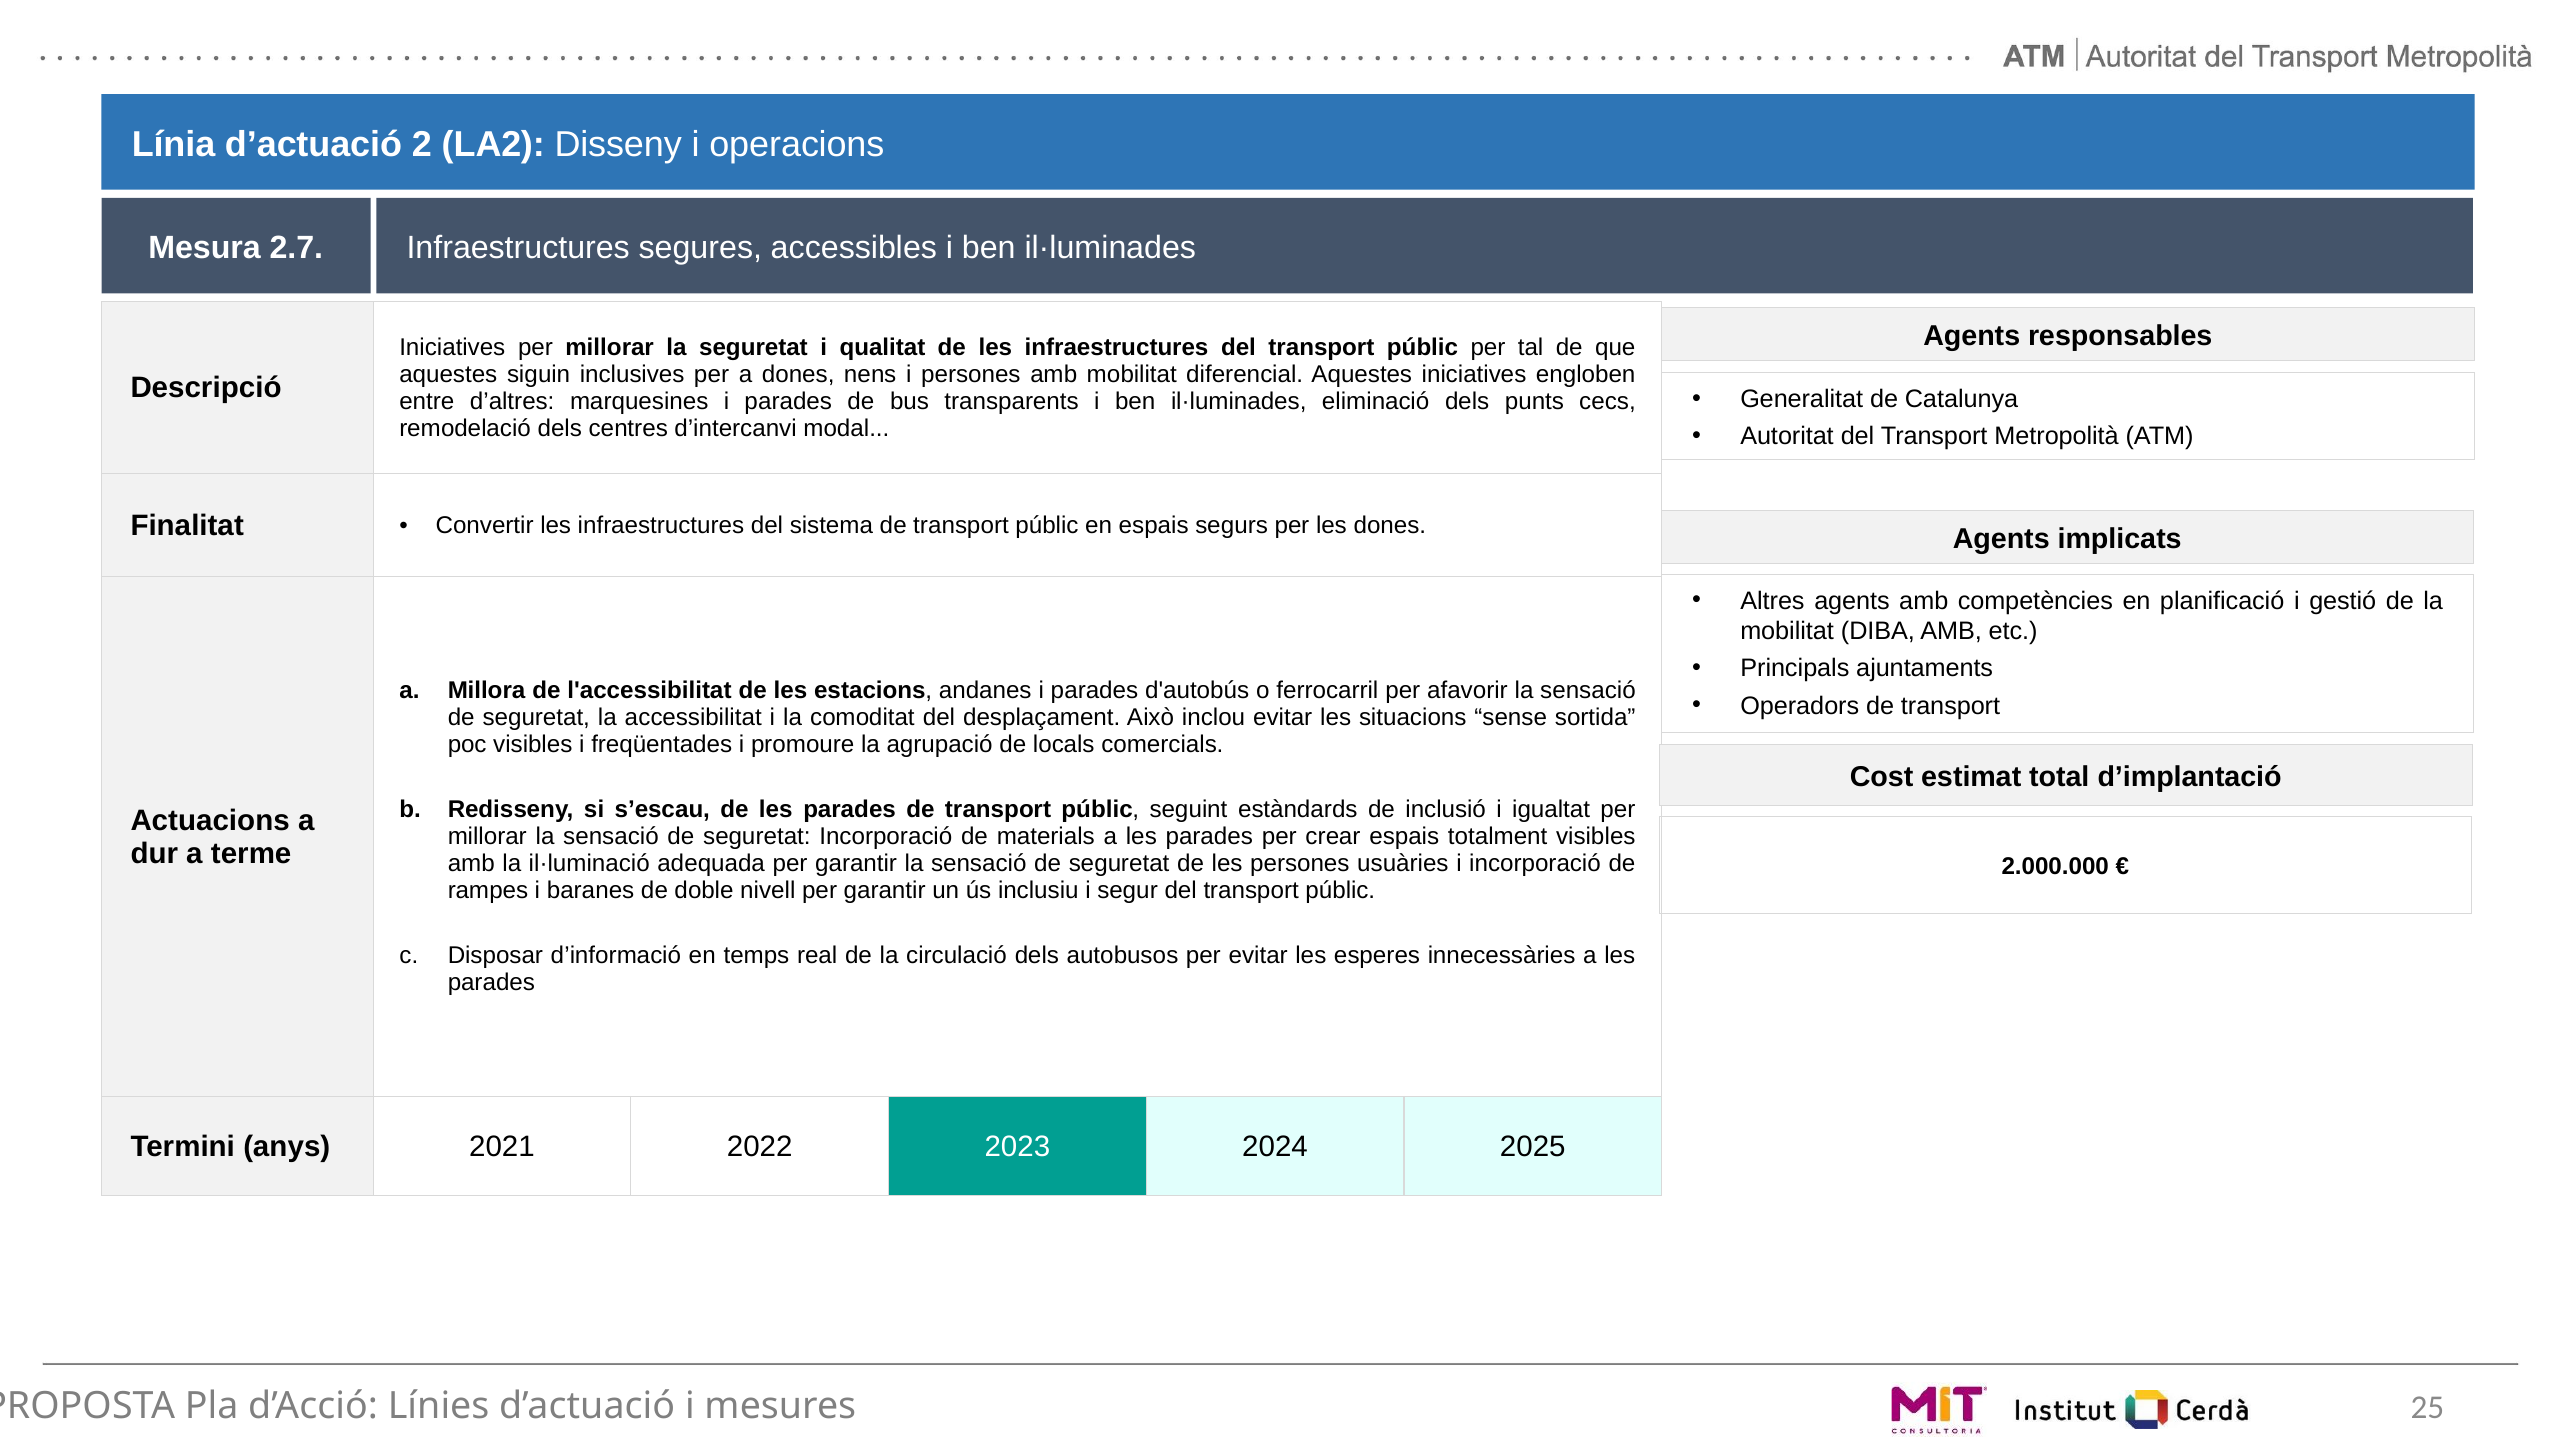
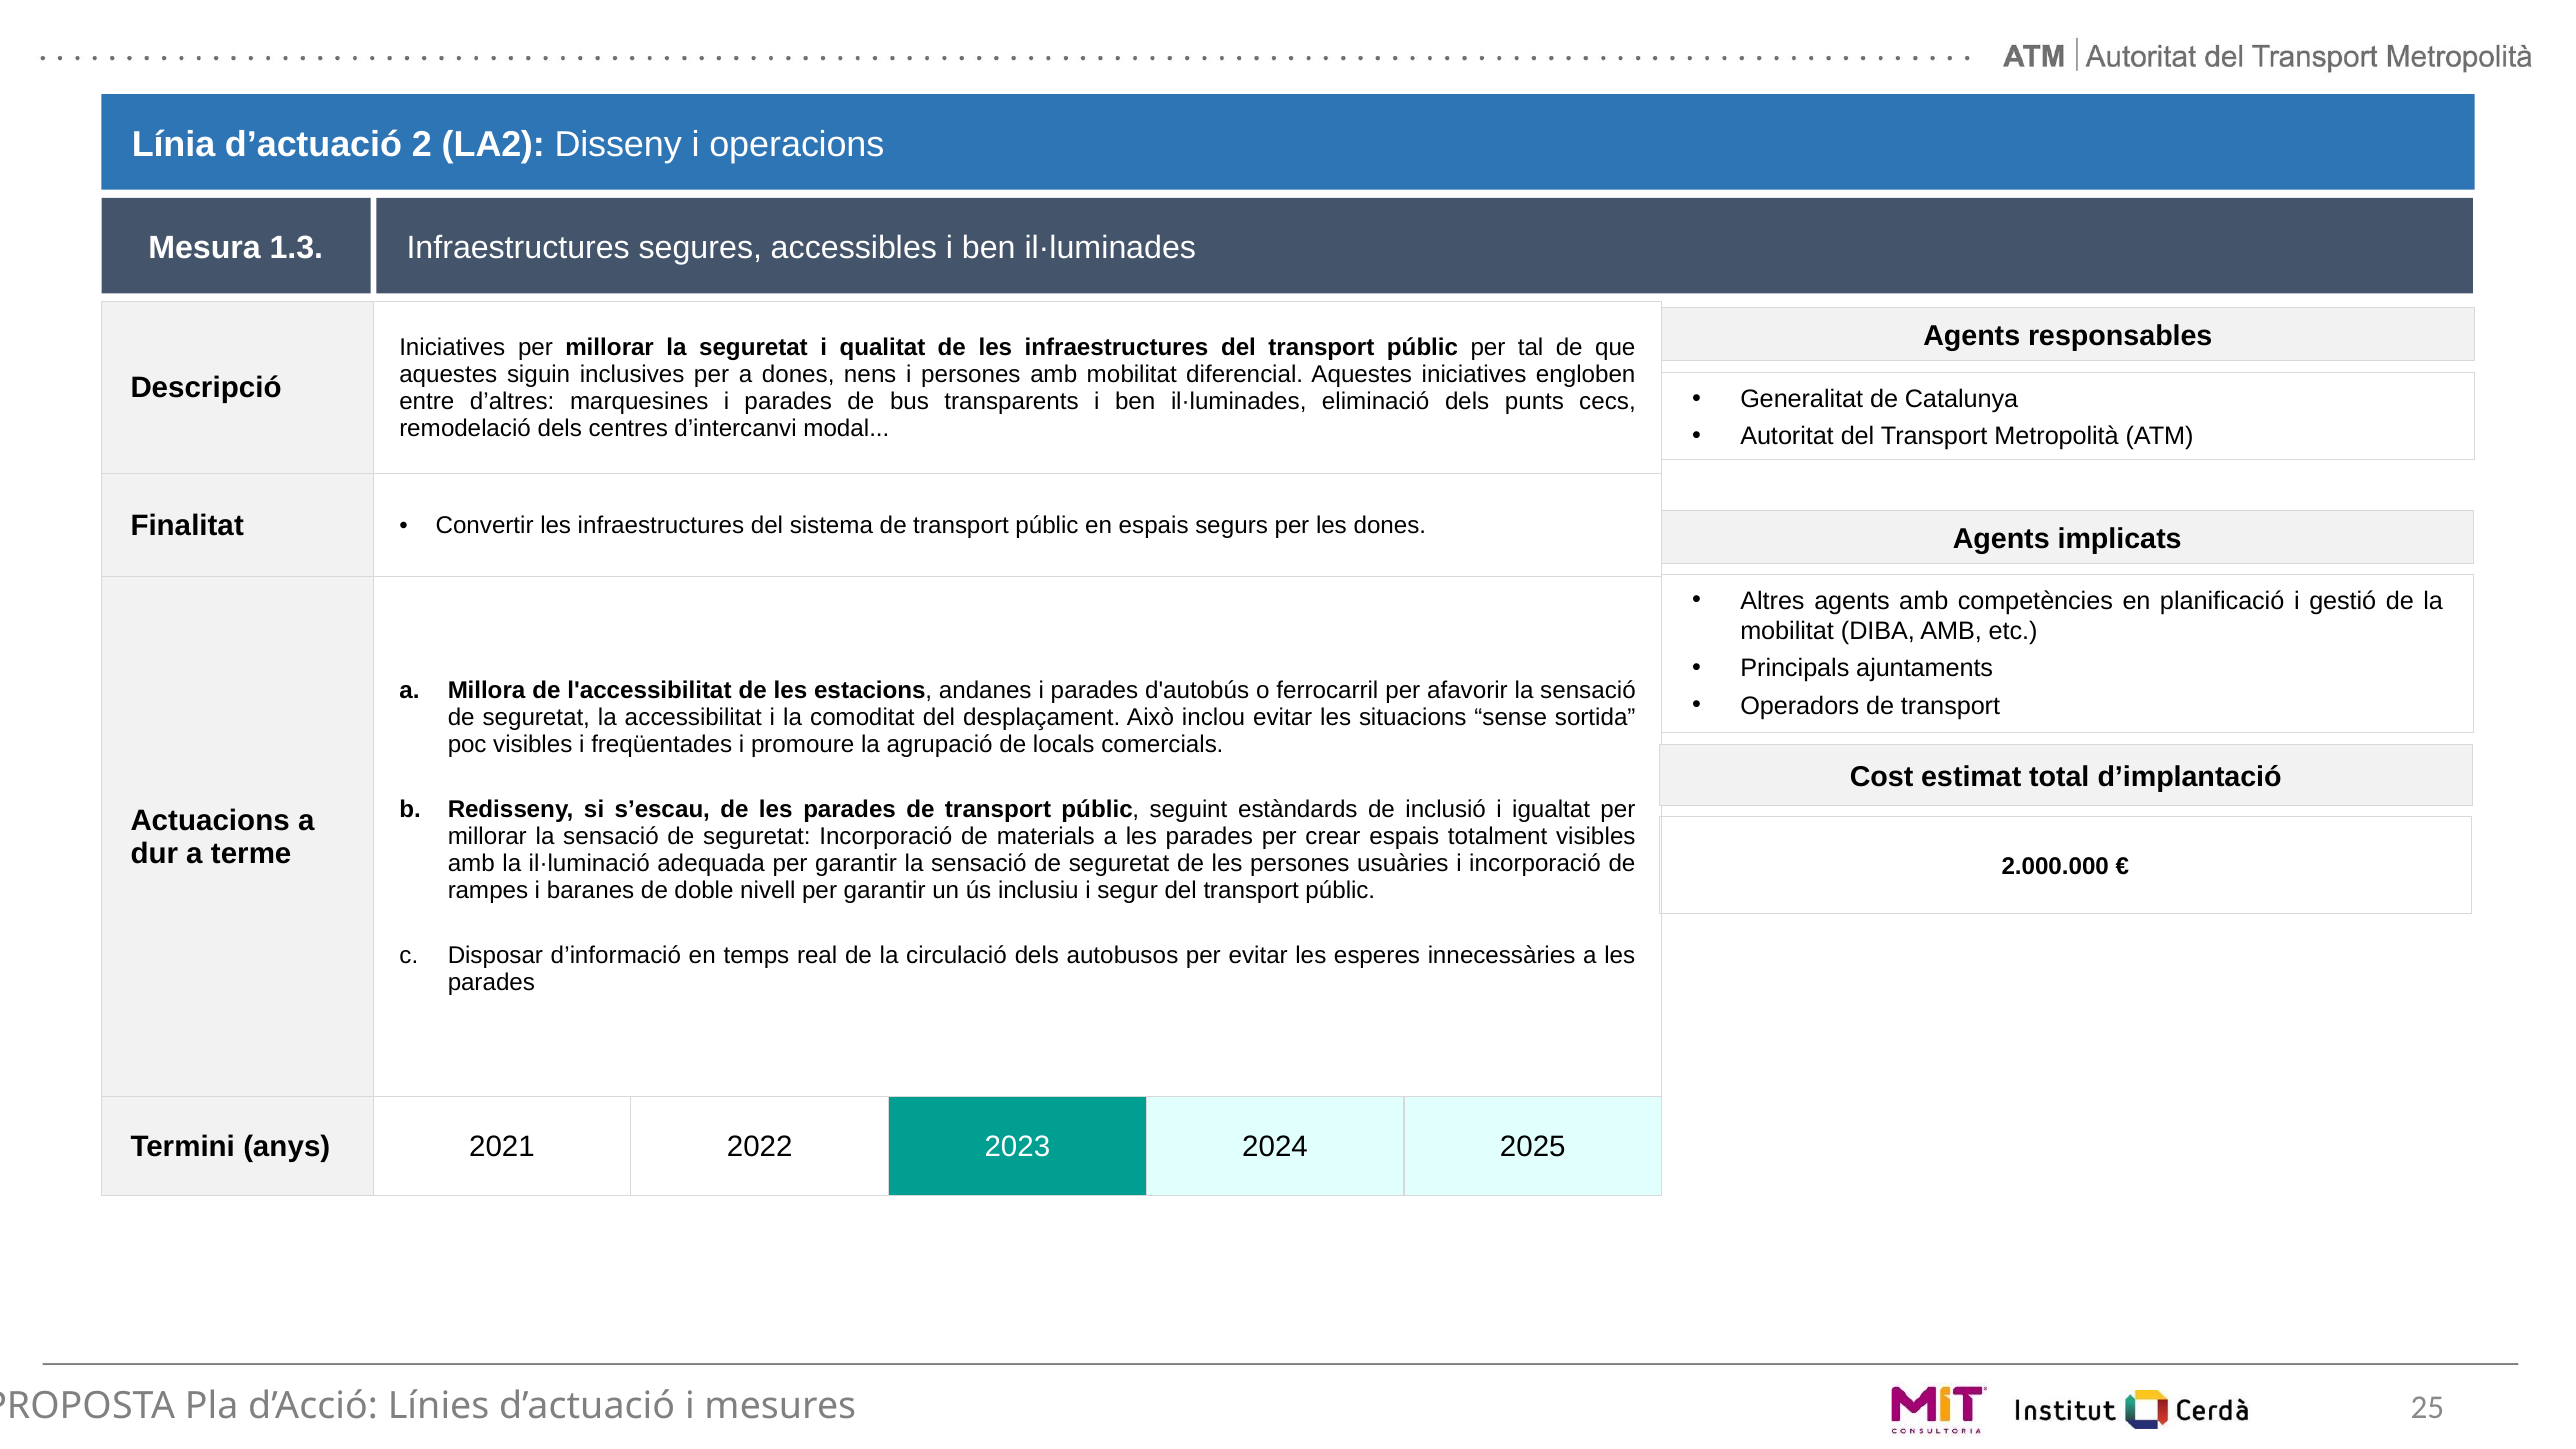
2.7: 2.7 -> 1.3
